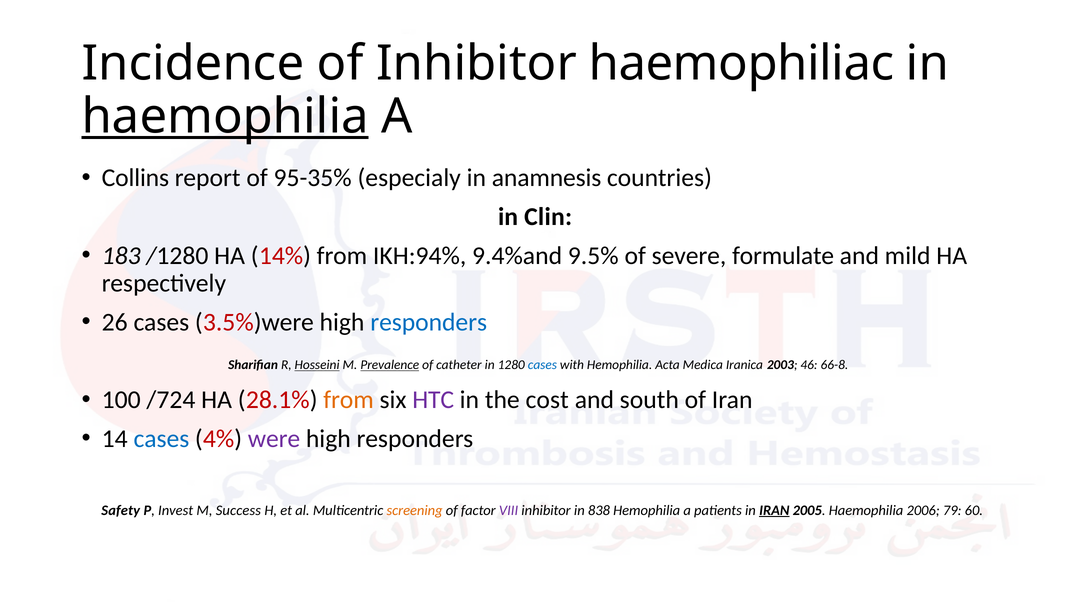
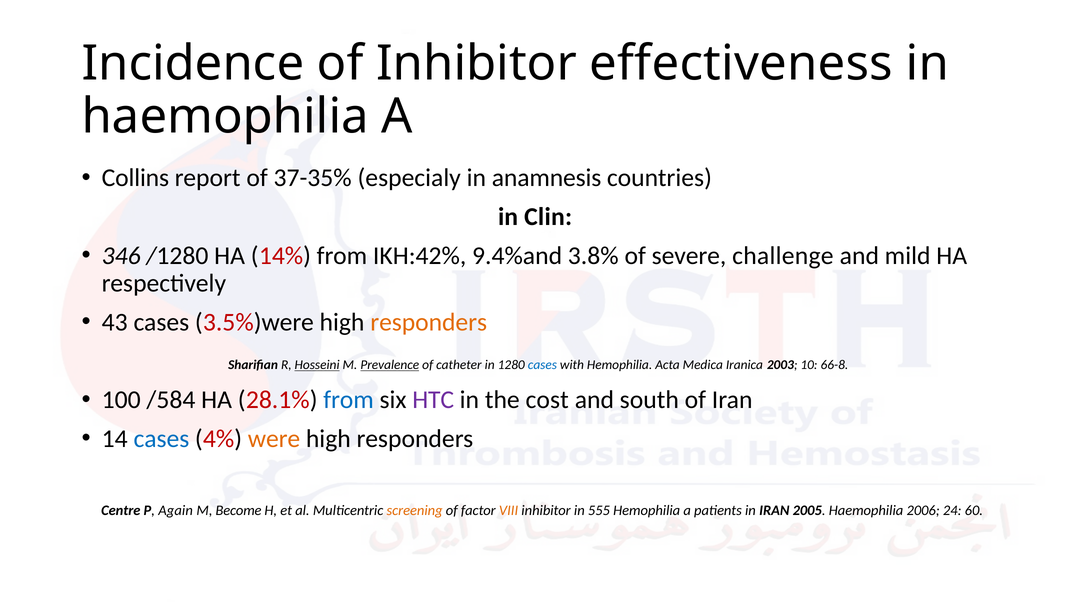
haemophiliac: haemophiliac -> effectiveness
haemophilia at (225, 117) underline: present -> none
95-35%: 95-35% -> 37-35%
183: 183 -> 346
IKH:94%: IKH:94% -> IKH:42%
9.5%: 9.5% -> 3.8%
formulate: formulate -> challenge
26: 26 -> 43
responders at (429, 322) colour: blue -> orange
46: 46 -> 10
/724: /724 -> /584
from at (349, 400) colour: orange -> blue
were colour: purple -> orange
Safety: Safety -> Centre
Invest: Invest -> Again
Success: Success -> Become
VIII colour: purple -> orange
838: 838 -> 555
IRAN at (774, 511) underline: present -> none
79: 79 -> 24
